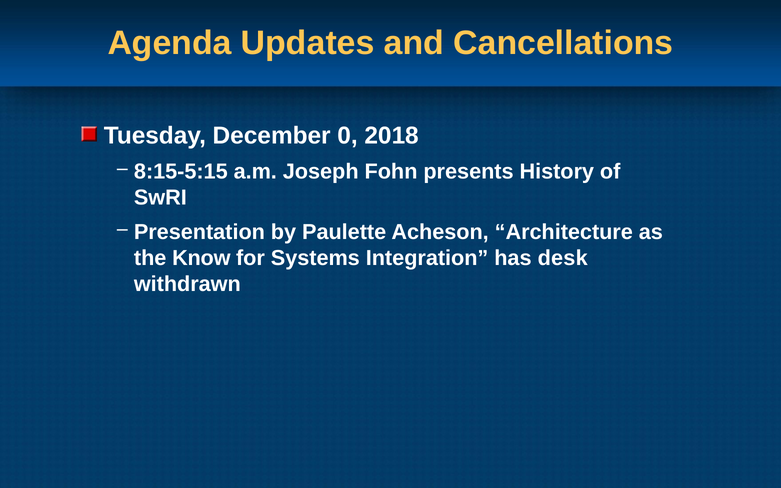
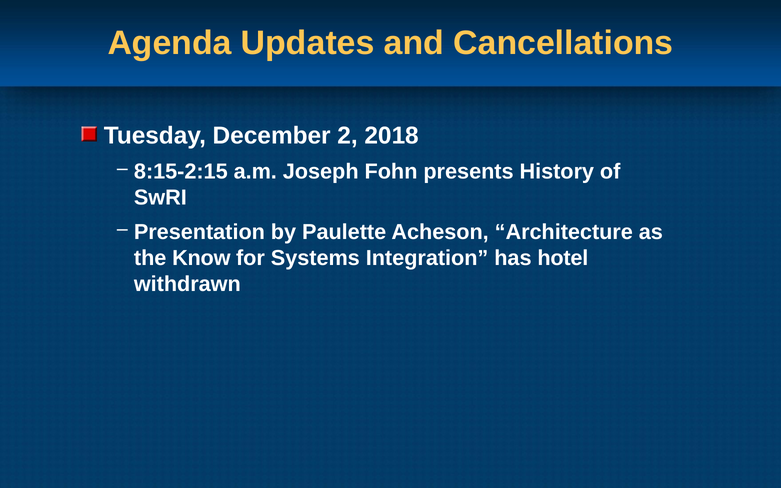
0: 0 -> 2
8:15-5:15: 8:15-5:15 -> 8:15-2:15
desk: desk -> hotel
